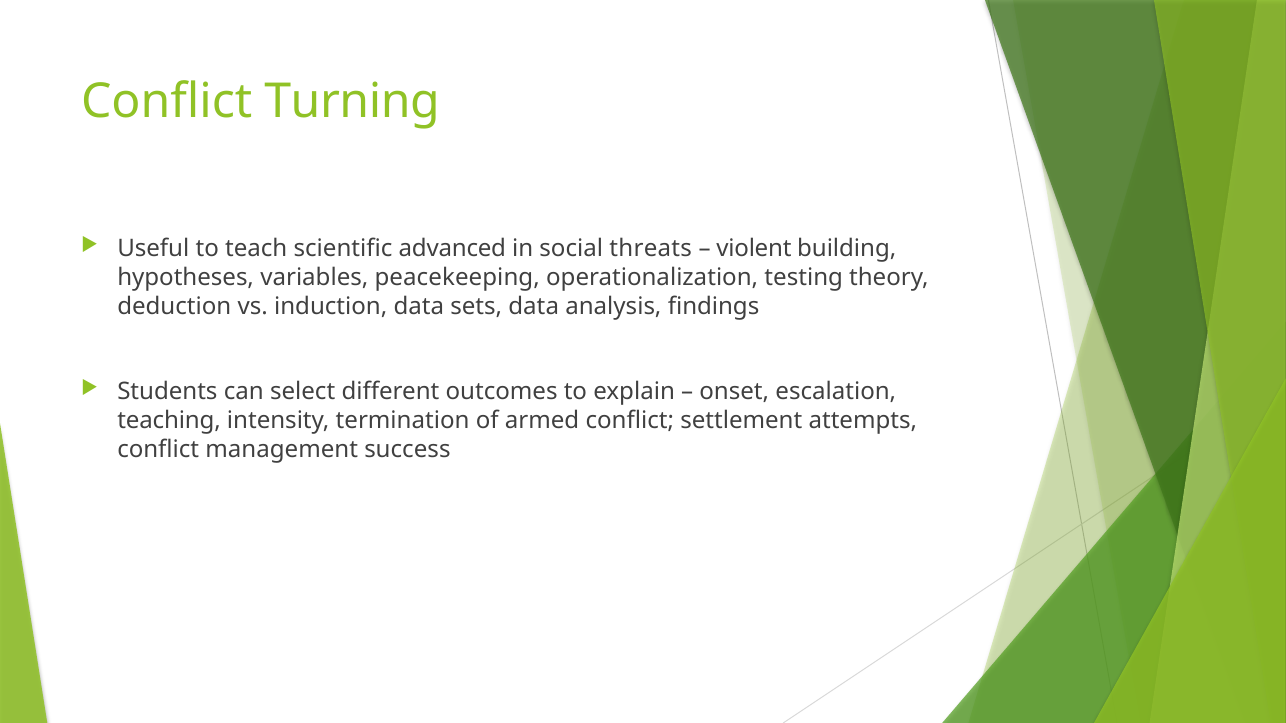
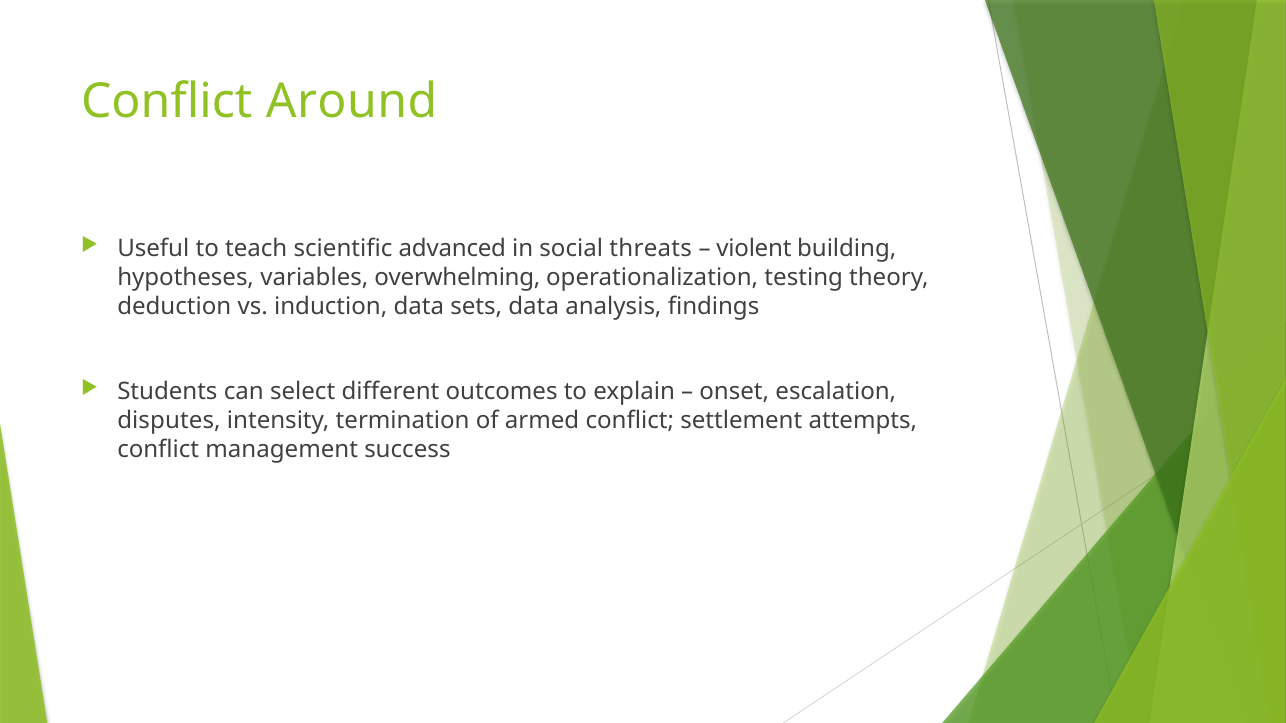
Turning: Turning -> Around
peacekeeping: peacekeeping -> overwhelming
teaching: teaching -> disputes
